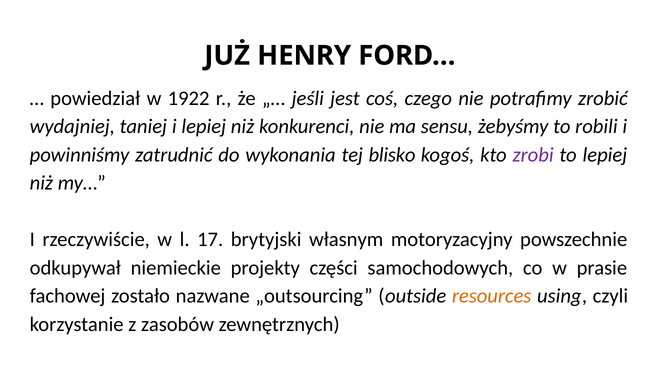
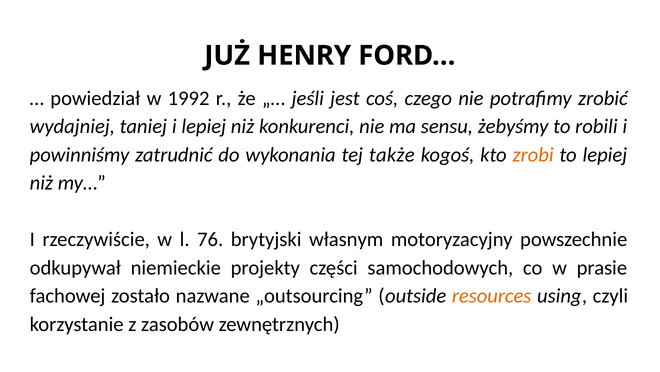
1922: 1922 -> 1992
blisko: blisko -> także
zrobi colour: purple -> orange
17: 17 -> 76
